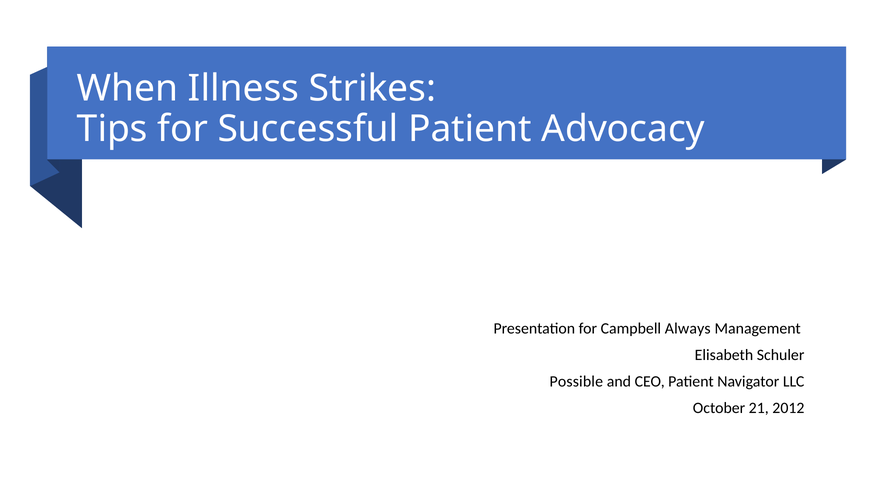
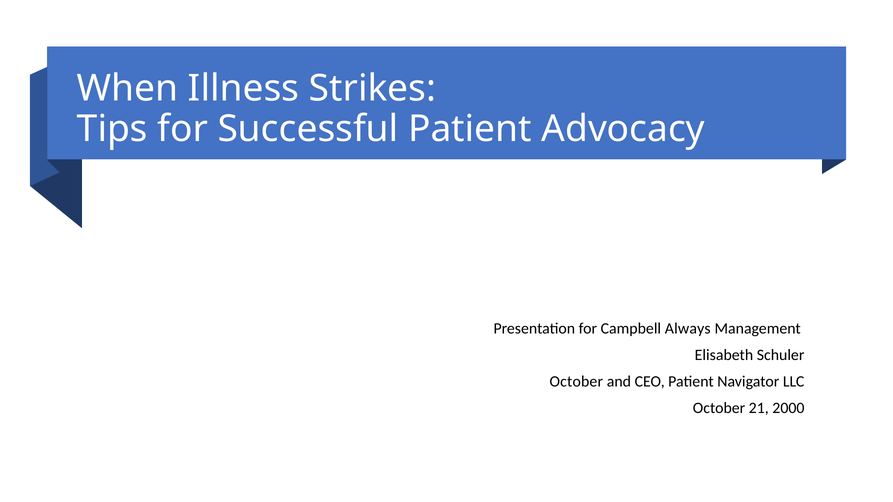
Possible at (576, 382): Possible -> October
2012: 2012 -> 2000
